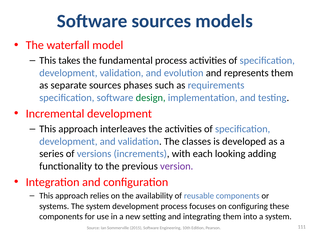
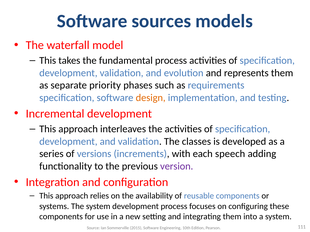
separate sources: sources -> priority
design colour: green -> orange
looking: looking -> speech
